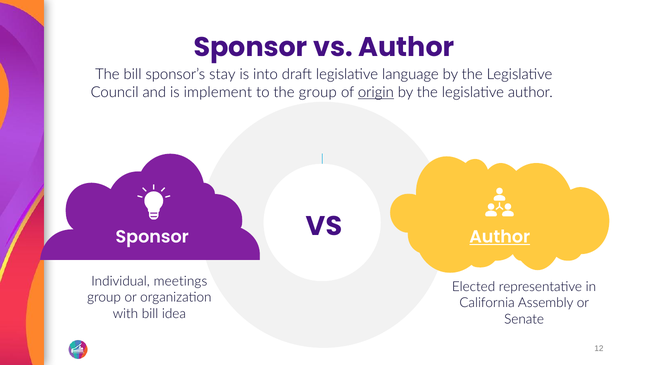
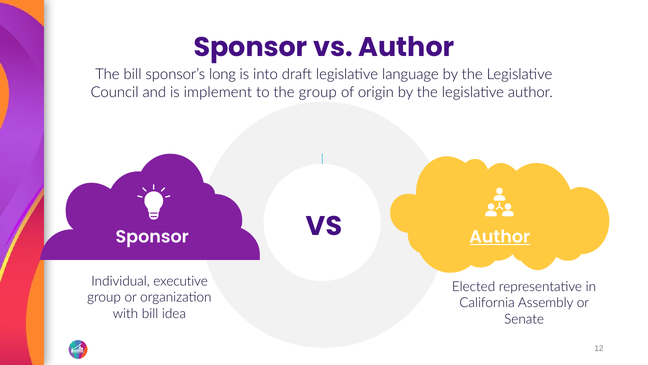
stay: stay -> long
origin underline: present -> none
meetings: meetings -> executive
